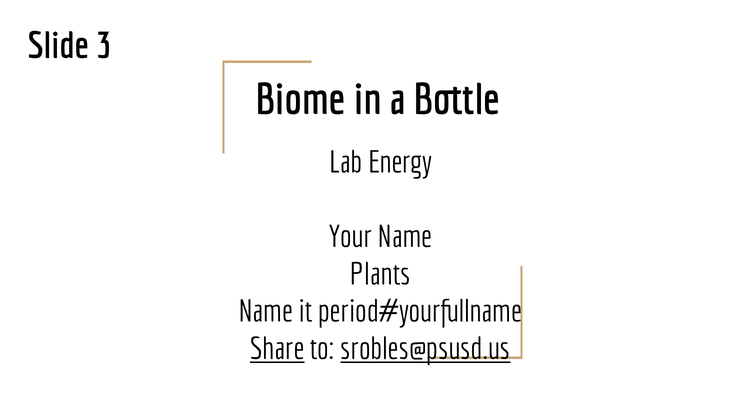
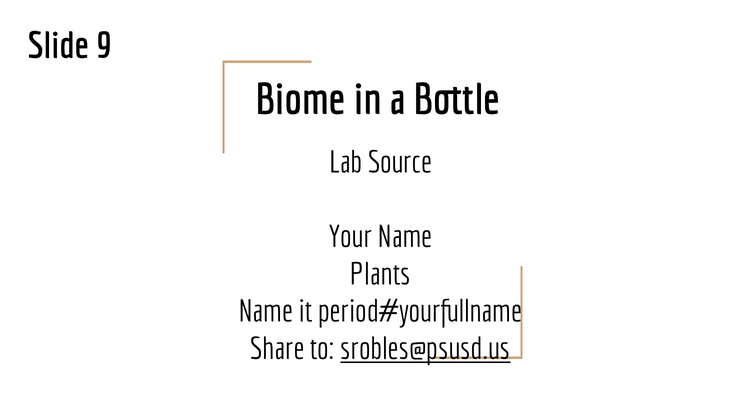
3: 3 -> 9
Energy: Energy -> Source
Share underline: present -> none
